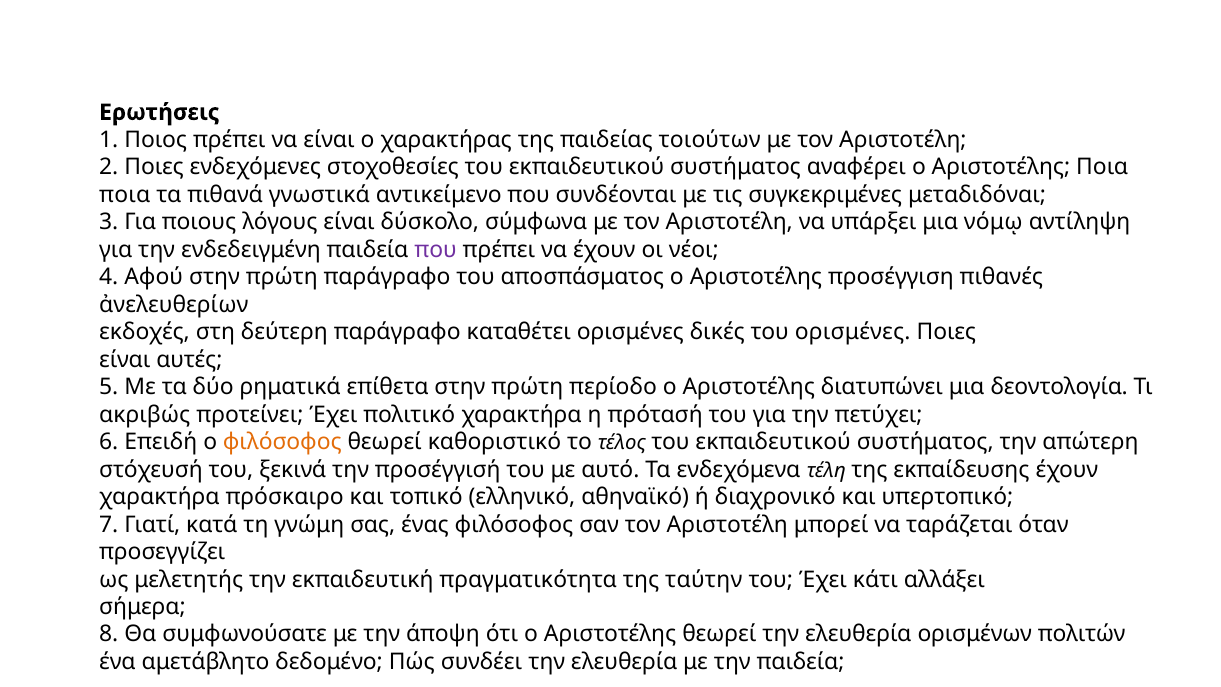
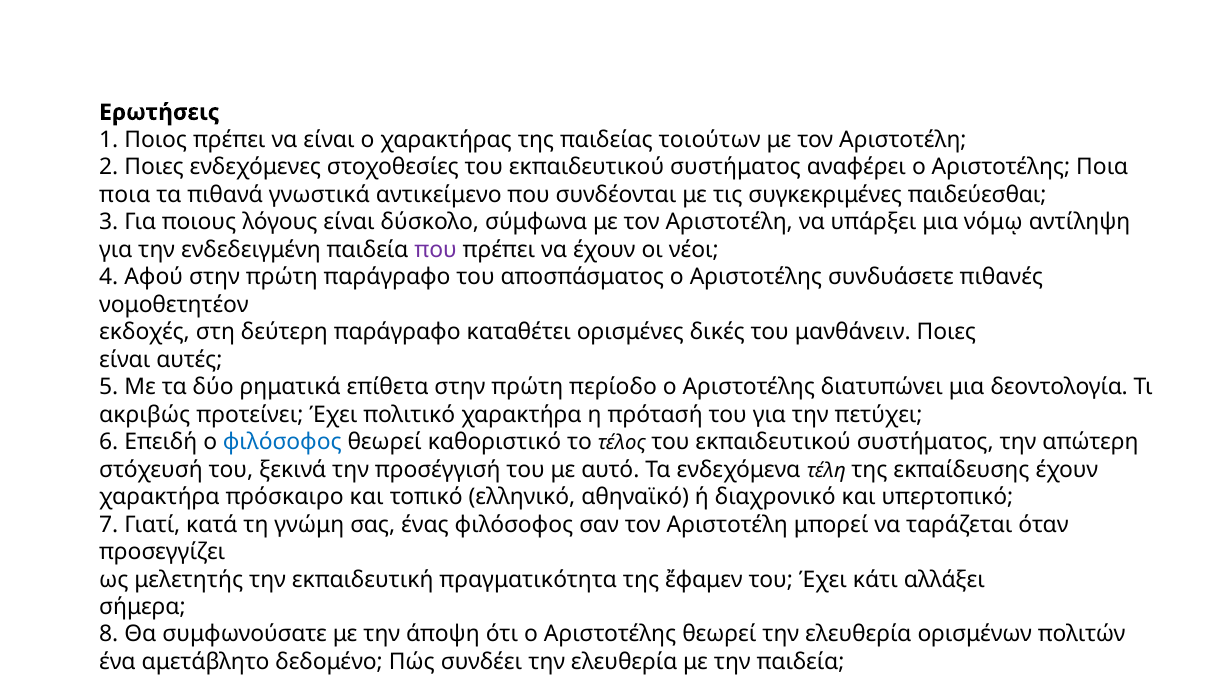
μεταδιδόναι: μεταδιδόναι -> παιδεύεσθαι
προσέγγιση: προσέγγιση -> συνδυάσετε
ἀνελευθερίων: ἀνελευθερίων -> νομοθετητέον
του ορισμένες: ορισμένες -> μανθάνειν
φιλόσοφος at (282, 442) colour: orange -> blue
ταύτην: ταύτην -> ἔφαμεν
